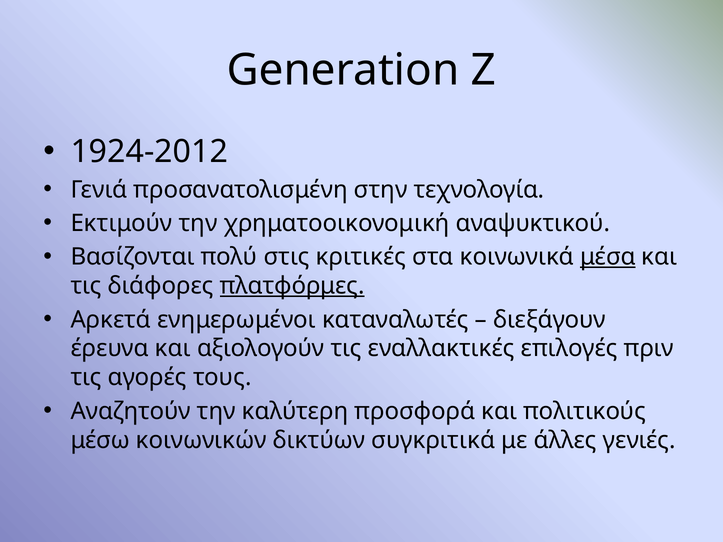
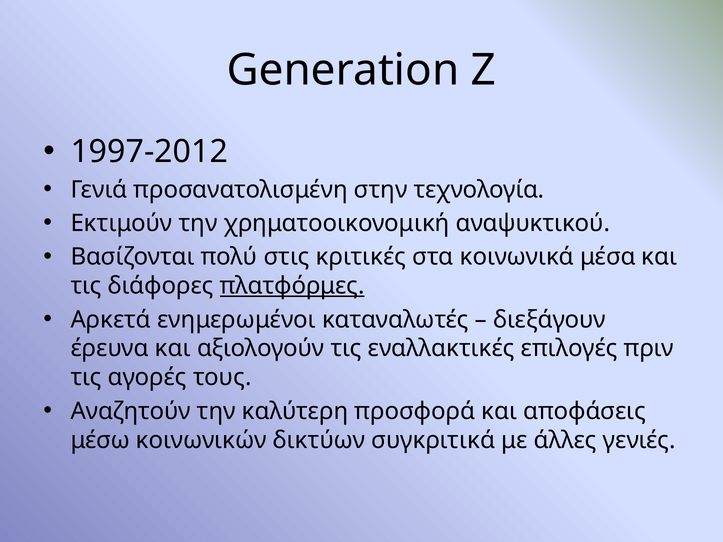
1924-2012: 1924-2012 -> 1997-2012
μέσα underline: present -> none
πολιτικούς: πολιτικούς -> αποφάσεις
